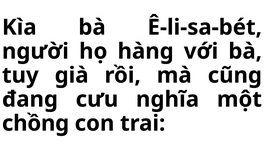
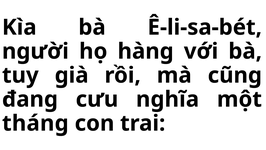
chồng: chồng -> tháng
